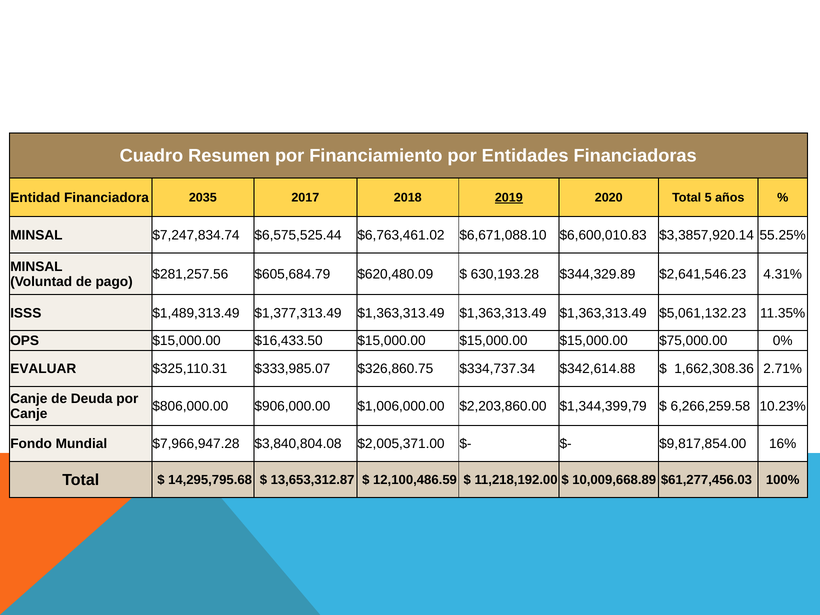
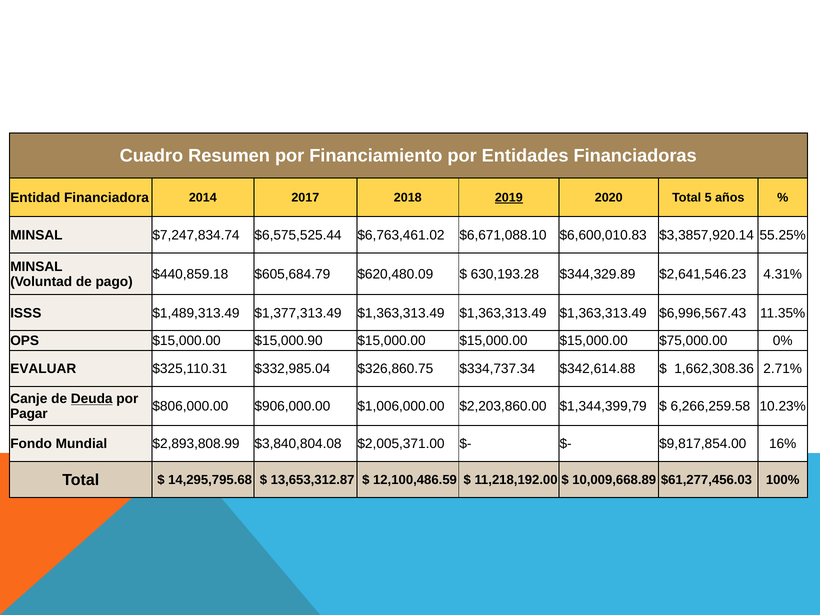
2035: 2035 -> 2014
$281,257.56: $281,257.56 -> $440,859.18
$5,061,132.23: $5,061,132.23 -> $6,996,567.43
$16,433.50: $16,433.50 -> $15,000.90
$333,985.07: $333,985.07 -> $332,985.04
Deuda underline: none -> present
Canje at (29, 414): Canje -> Pagar
$7,966,947.28: $7,966,947.28 -> $2,893,808.99
